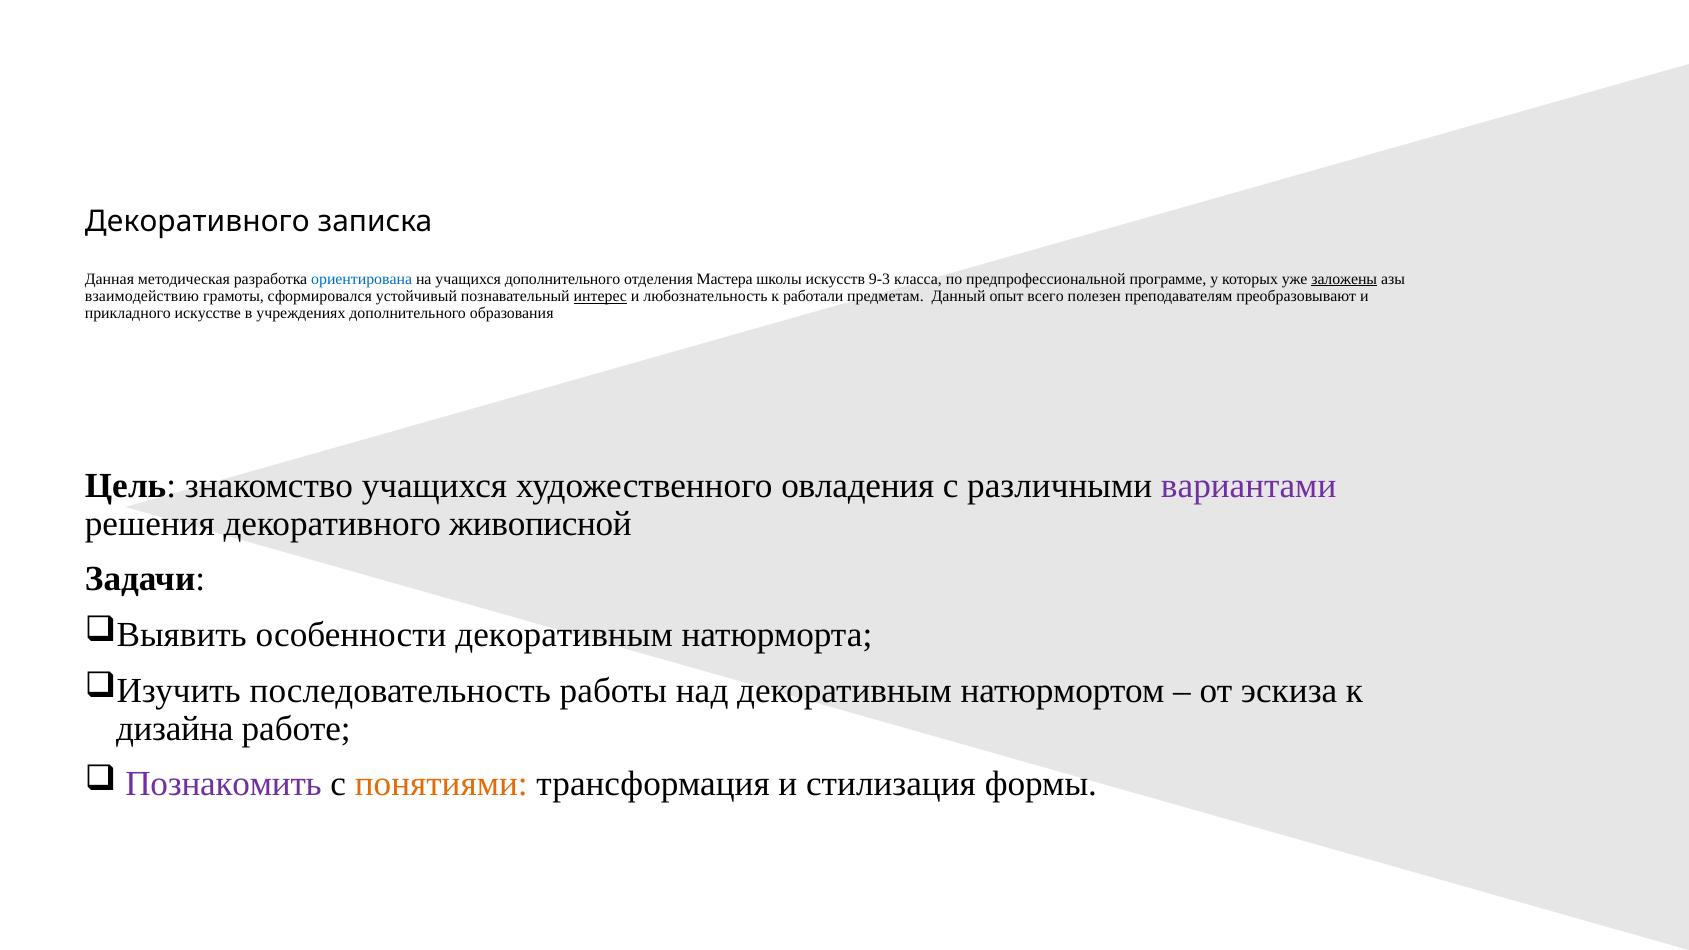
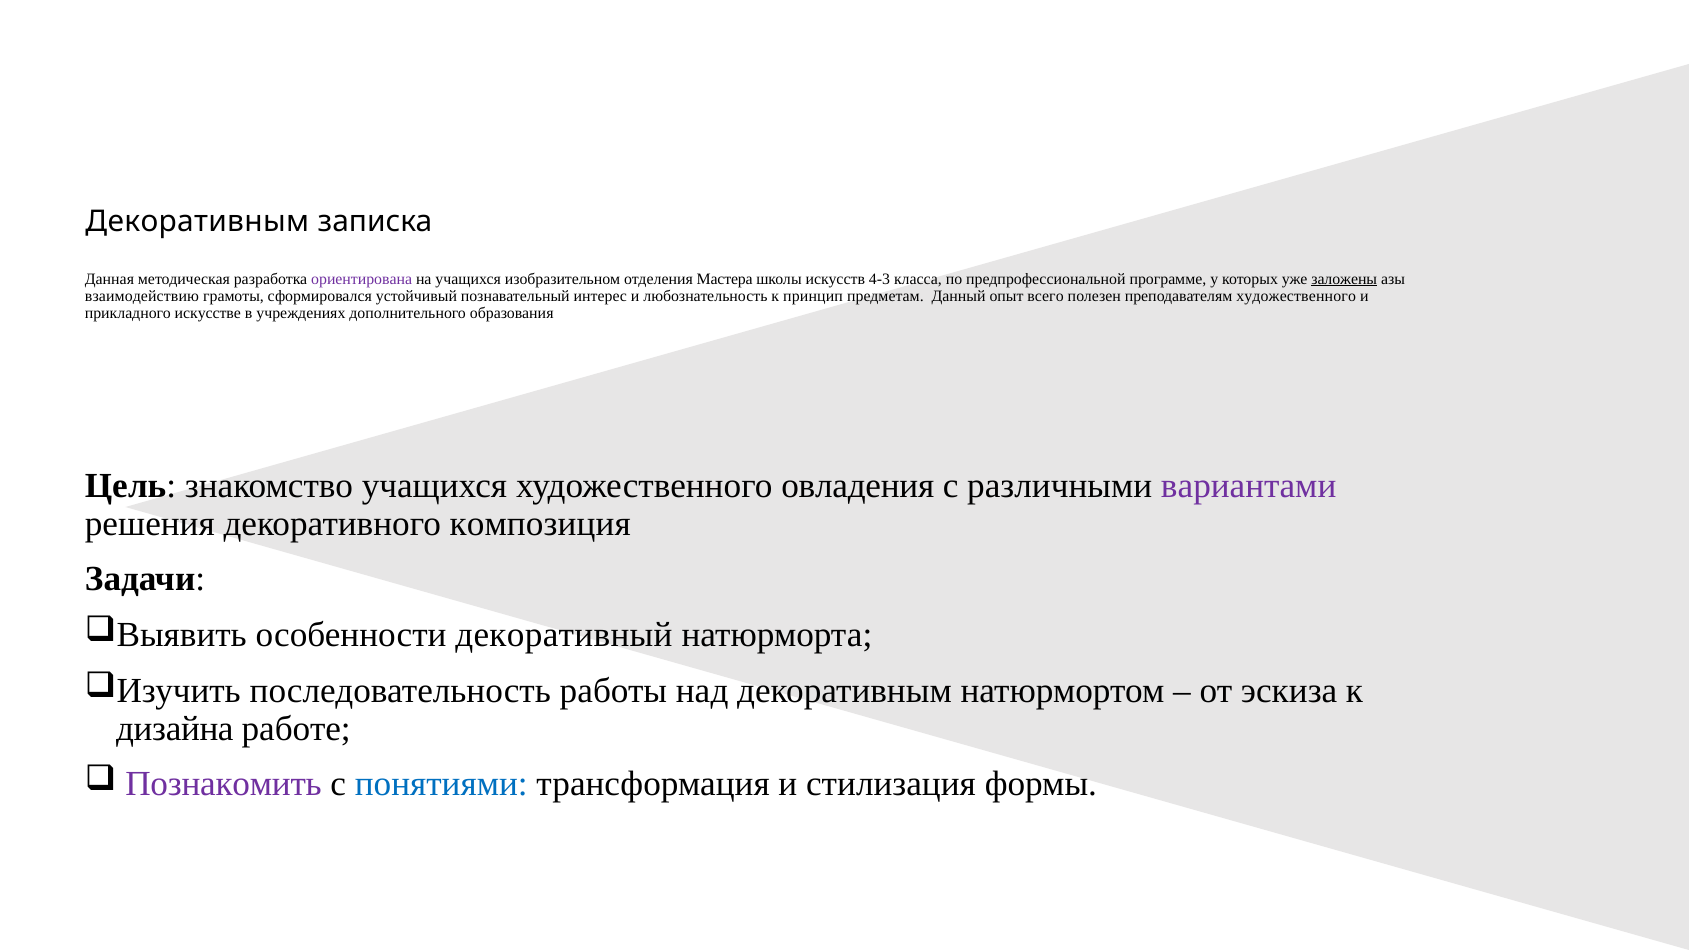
Декоративного at (197, 222): Декоративного -> Декоративным
ориентирована colour: blue -> purple
учащихся дополнительного: дополнительного -> изобразительном
9-3: 9-3 -> 4-3
интерес underline: present -> none
работали: работали -> принцип
преподавателям преобразовывают: преобразовывают -> художественного
живописной: живописной -> композиция
особенности декоративным: декоративным -> декоративный
понятиями colour: orange -> blue
